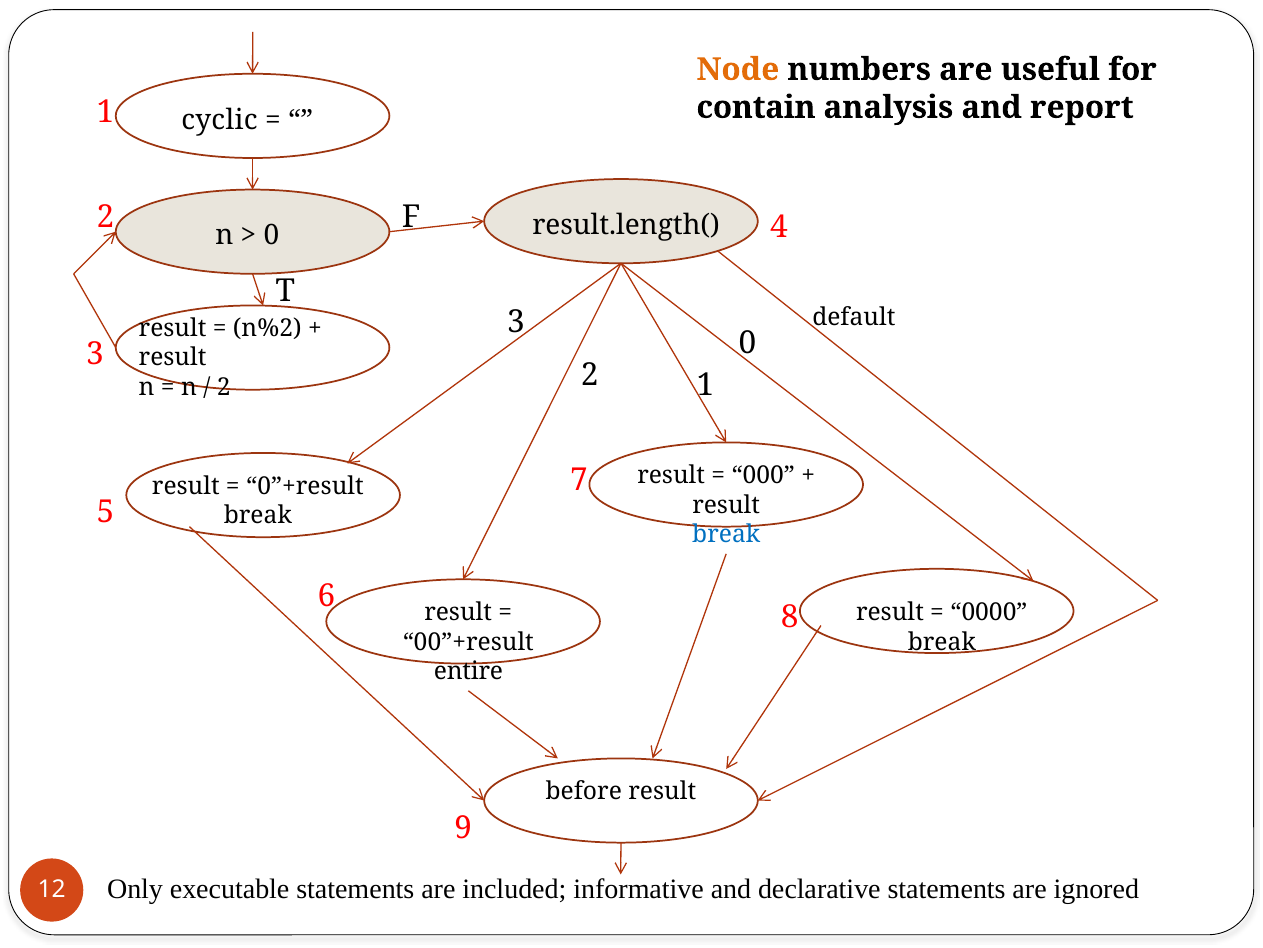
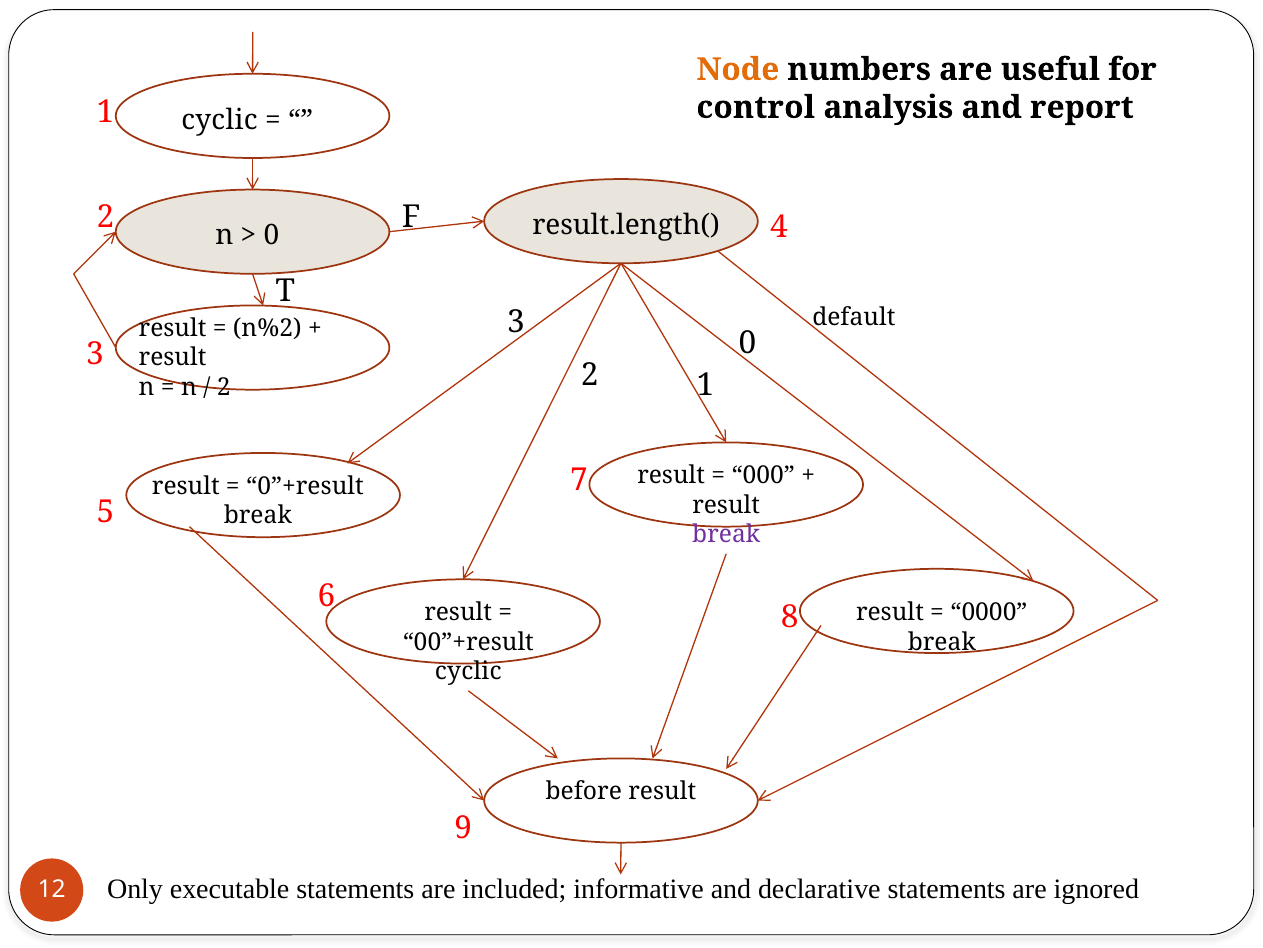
contain: contain -> control
break at (726, 534) colour: blue -> purple
entire at (468, 671): entire -> cyclic
